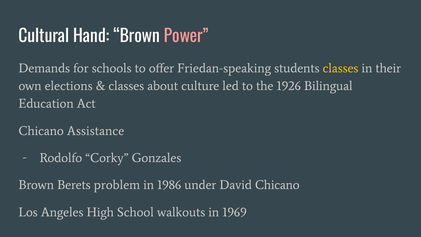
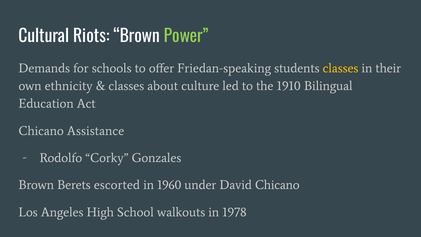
Hand: Hand -> Riots
Power colour: pink -> light green
elections: elections -> ethnicity
1926: 1926 -> 1910
problem: problem -> escorted
1986: 1986 -> 1960
1969: 1969 -> 1978
